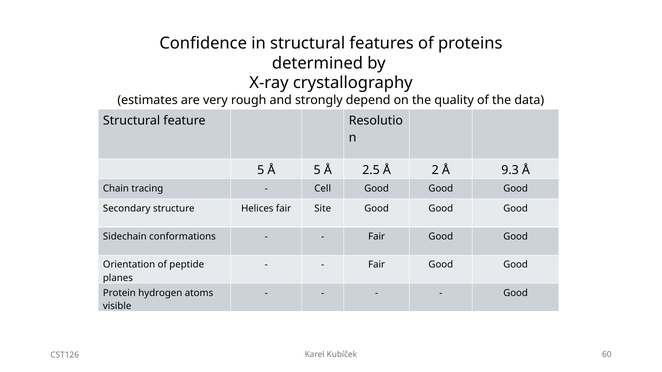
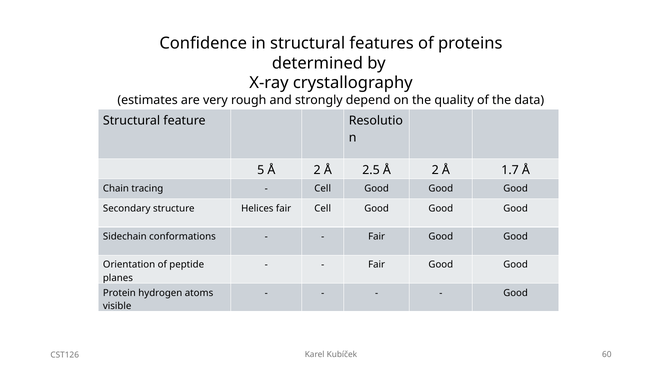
5 Å 5: 5 -> 2
9.3: 9.3 -> 1.7
fair Site: Site -> Cell
